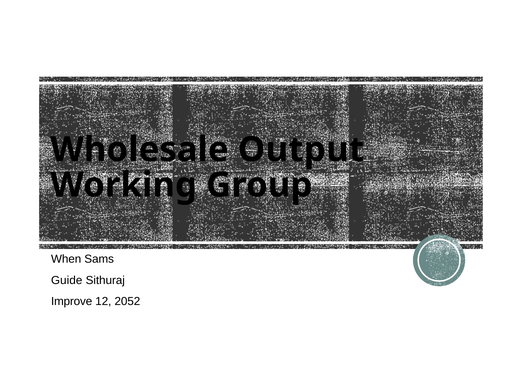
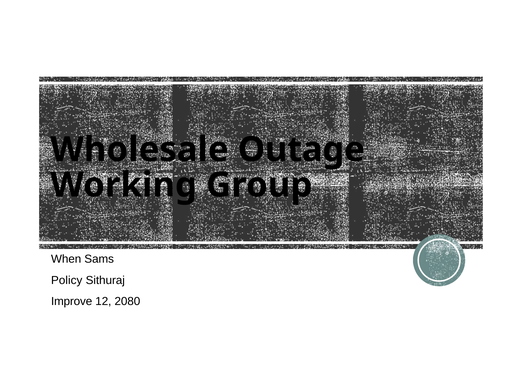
Output: Output -> Outage
Guide: Guide -> Policy
2052: 2052 -> 2080
